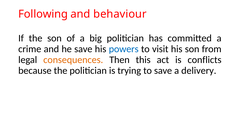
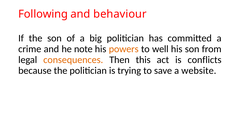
he save: save -> note
powers colour: blue -> orange
visit: visit -> well
delivery: delivery -> website
